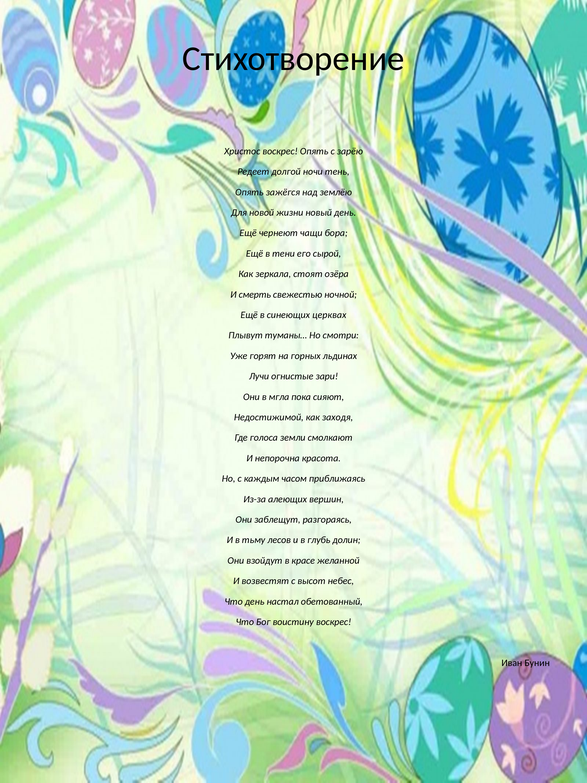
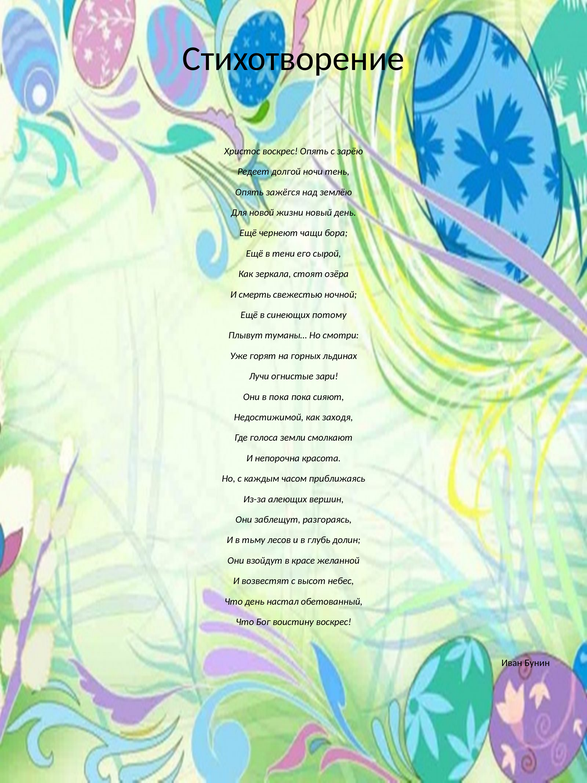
церквах: церквах -> потому
в мгла: мгла -> пока
